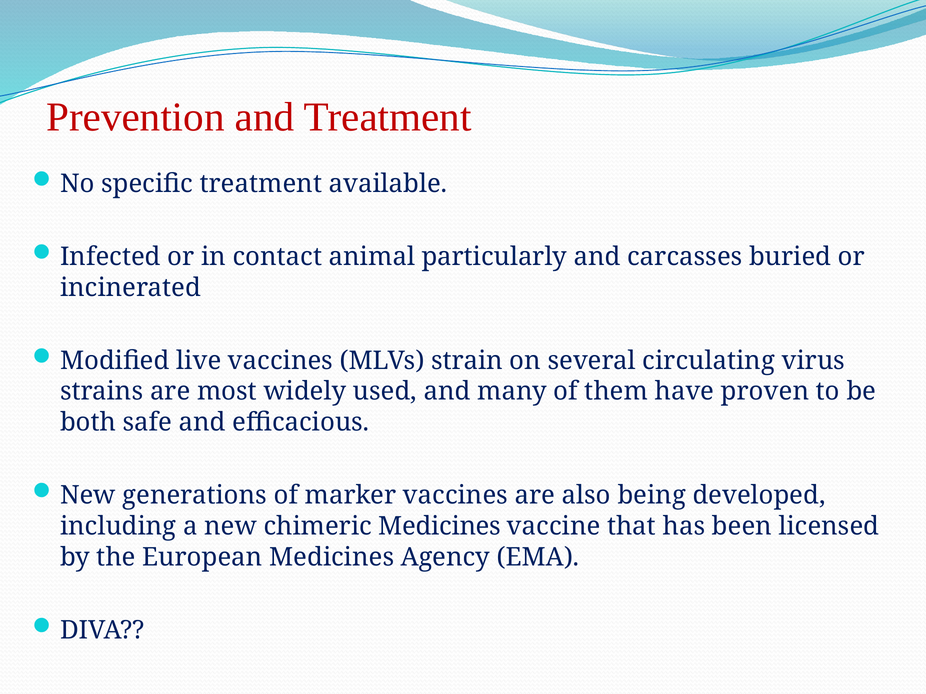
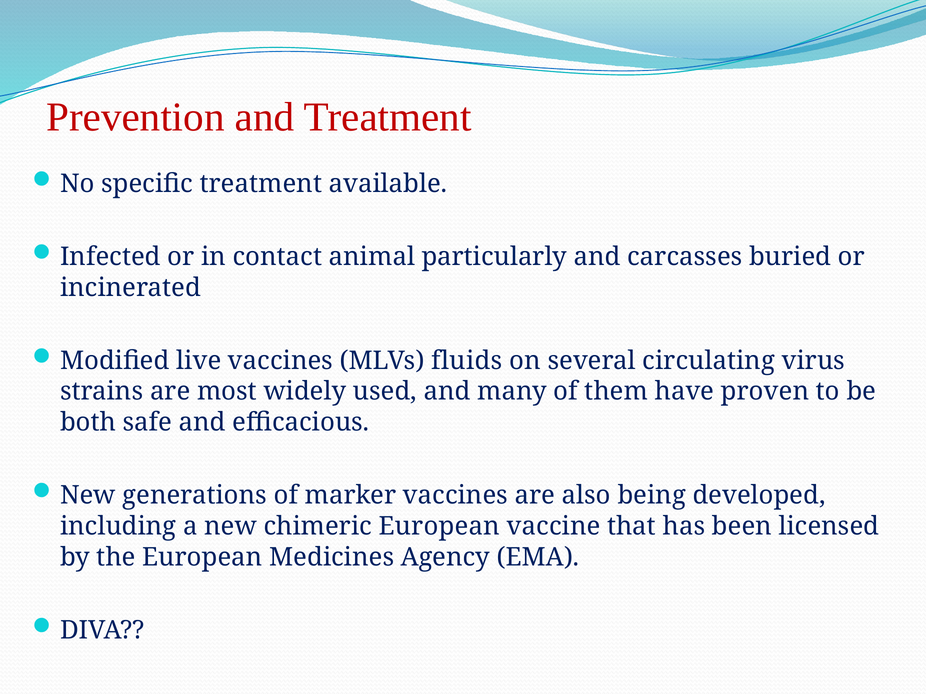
strain: strain -> fluids
chimeric Medicines: Medicines -> European
